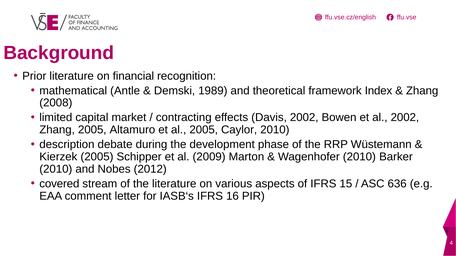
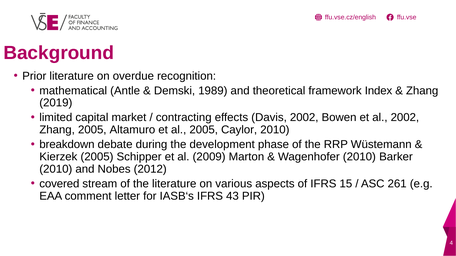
financial: financial -> overdue
2008: 2008 -> 2019
description: description -> breakdown
636: 636 -> 261
16: 16 -> 43
